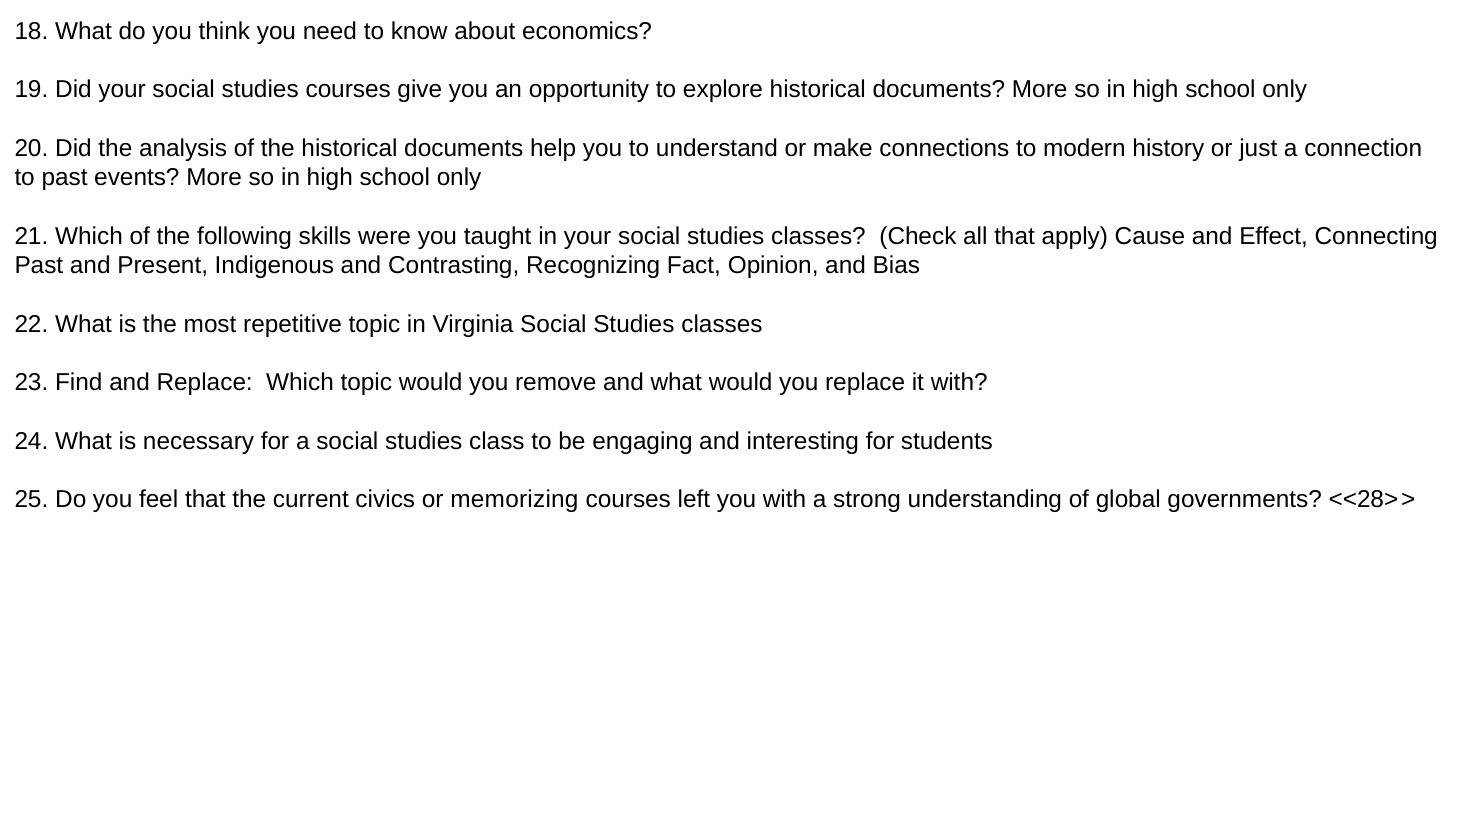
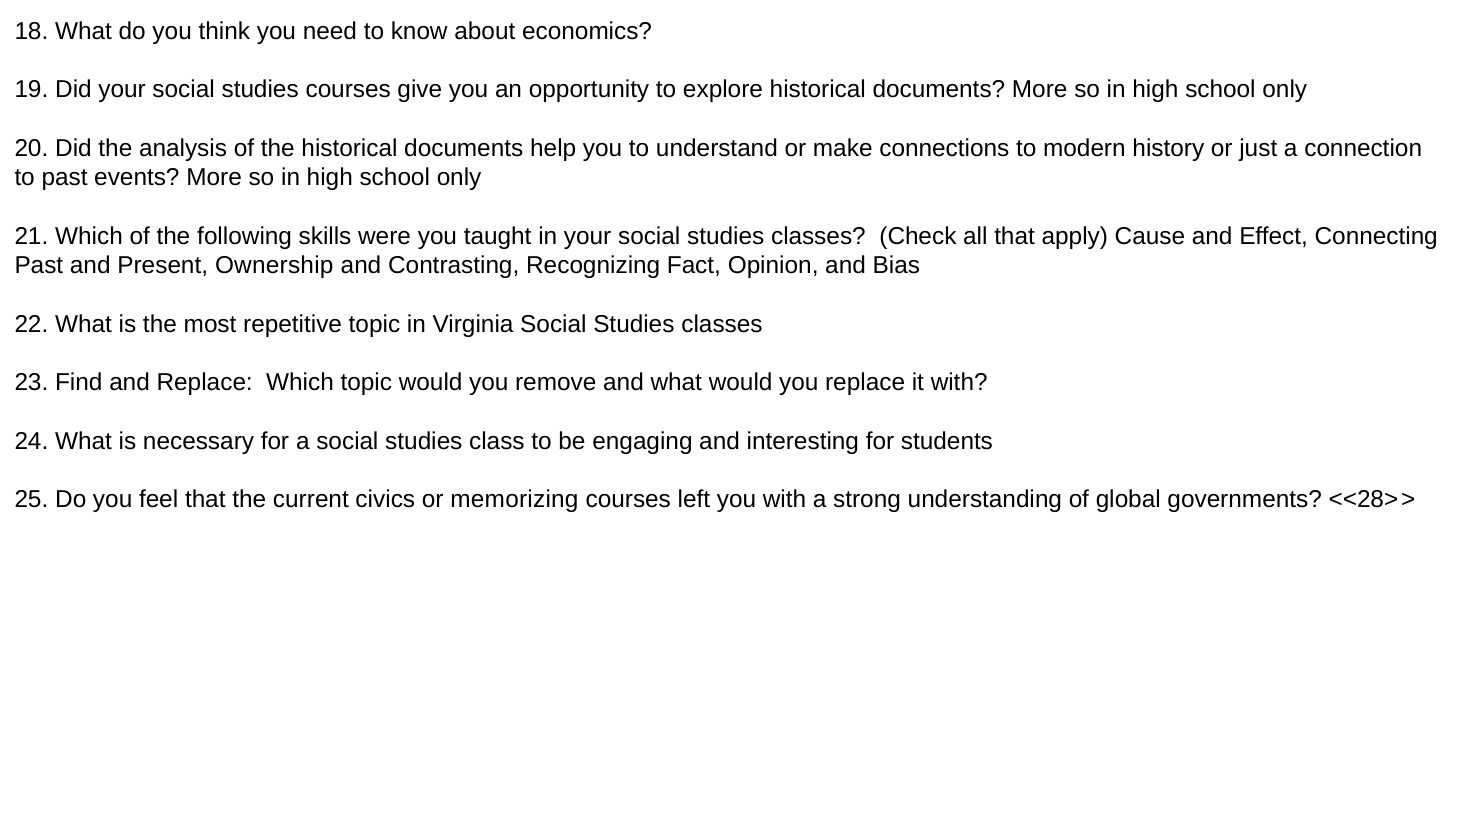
Indigenous: Indigenous -> Ownership
